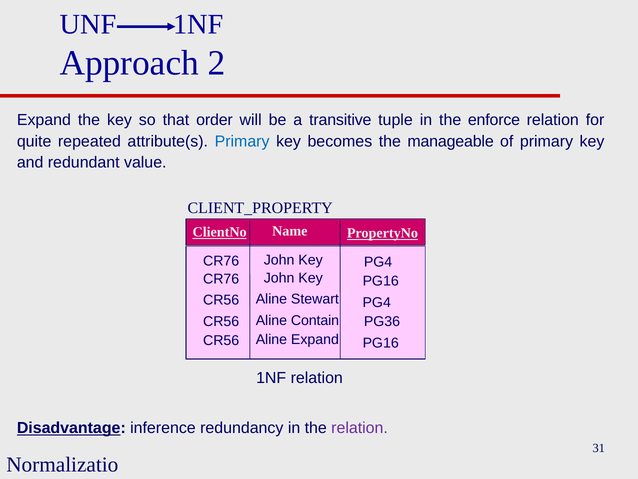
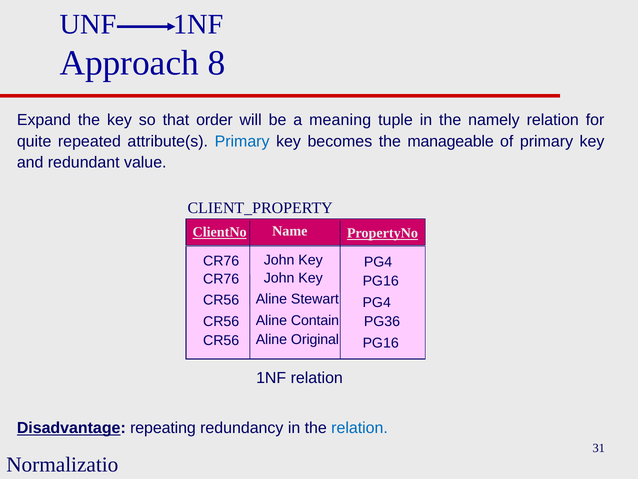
2: 2 -> 8
transitive: transitive -> meaning
enforce: enforce -> namely
Aline Expand: Expand -> Original
inference: inference -> repeating
relation at (360, 427) colour: purple -> blue
